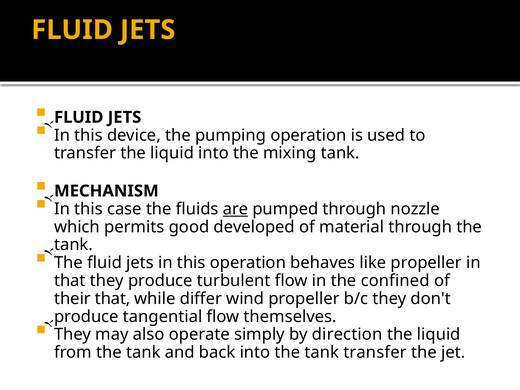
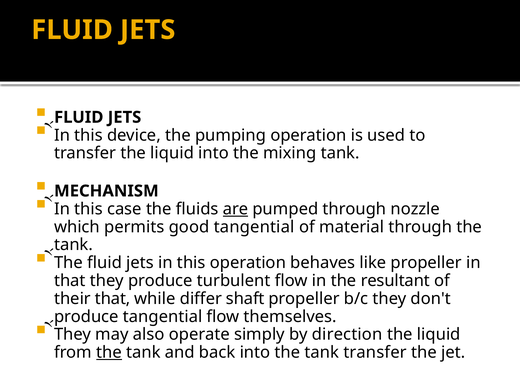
good developed: developed -> tangential
confined: confined -> resultant
wind: wind -> shaft
the at (109, 352) underline: none -> present
